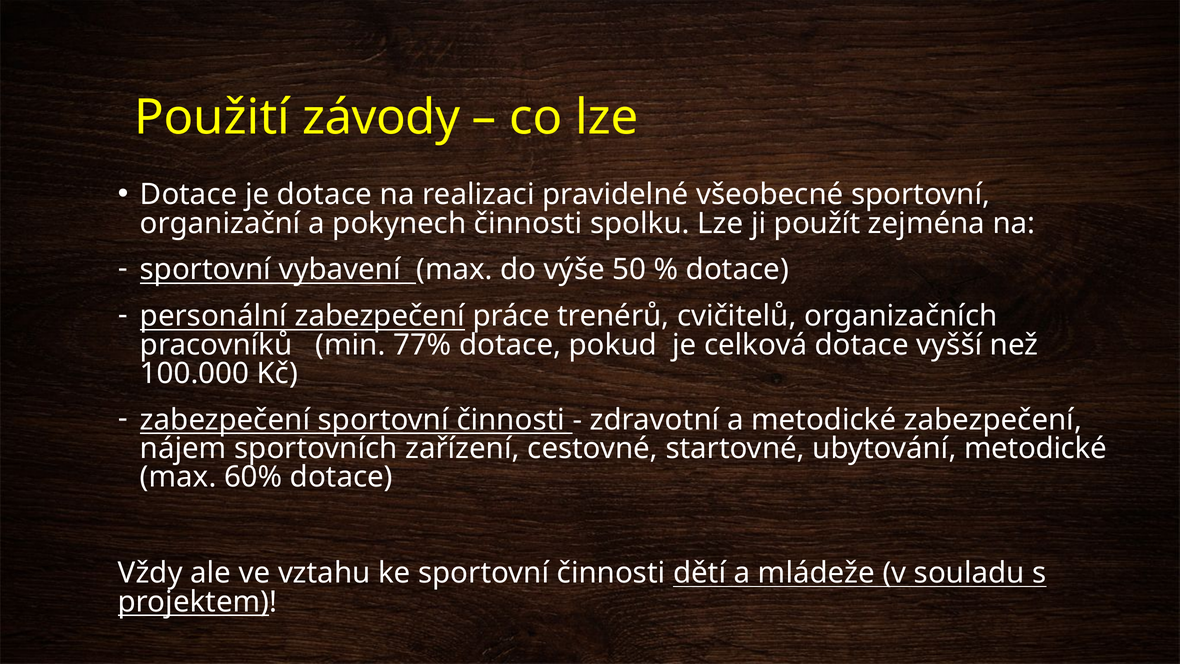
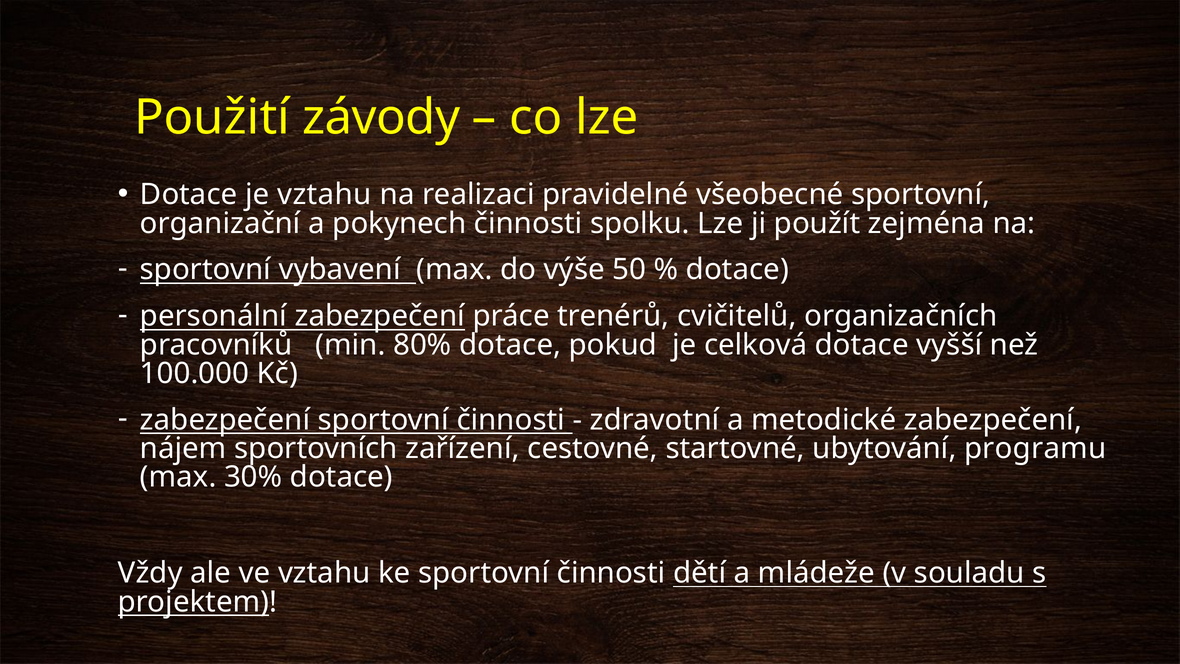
je dotace: dotace -> vztahu
77%: 77% -> 80%
ubytování metodické: metodické -> programu
60%: 60% -> 30%
